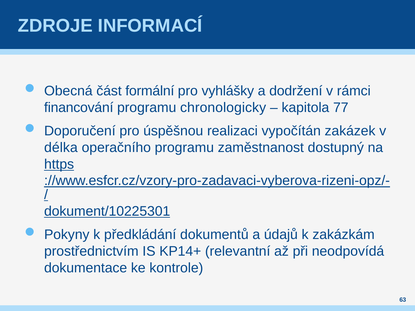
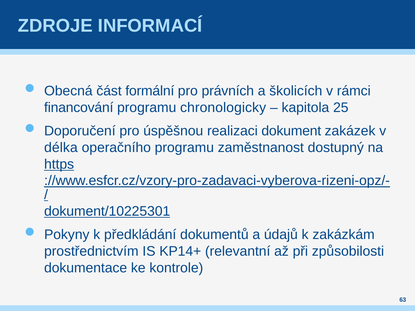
vyhlášky: vyhlášky -> právních
dodržení: dodržení -> školicích
77: 77 -> 25
vypočítán: vypočítán -> dokument
neodpovídá: neodpovídá -> způsobilosti
